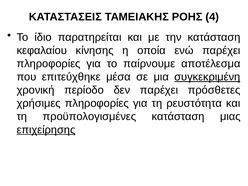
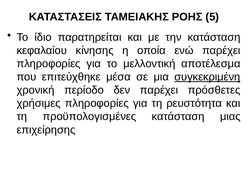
4: 4 -> 5
παίρνουμε: παίρνουμε -> μελλοντική
επιχείρησης underline: present -> none
